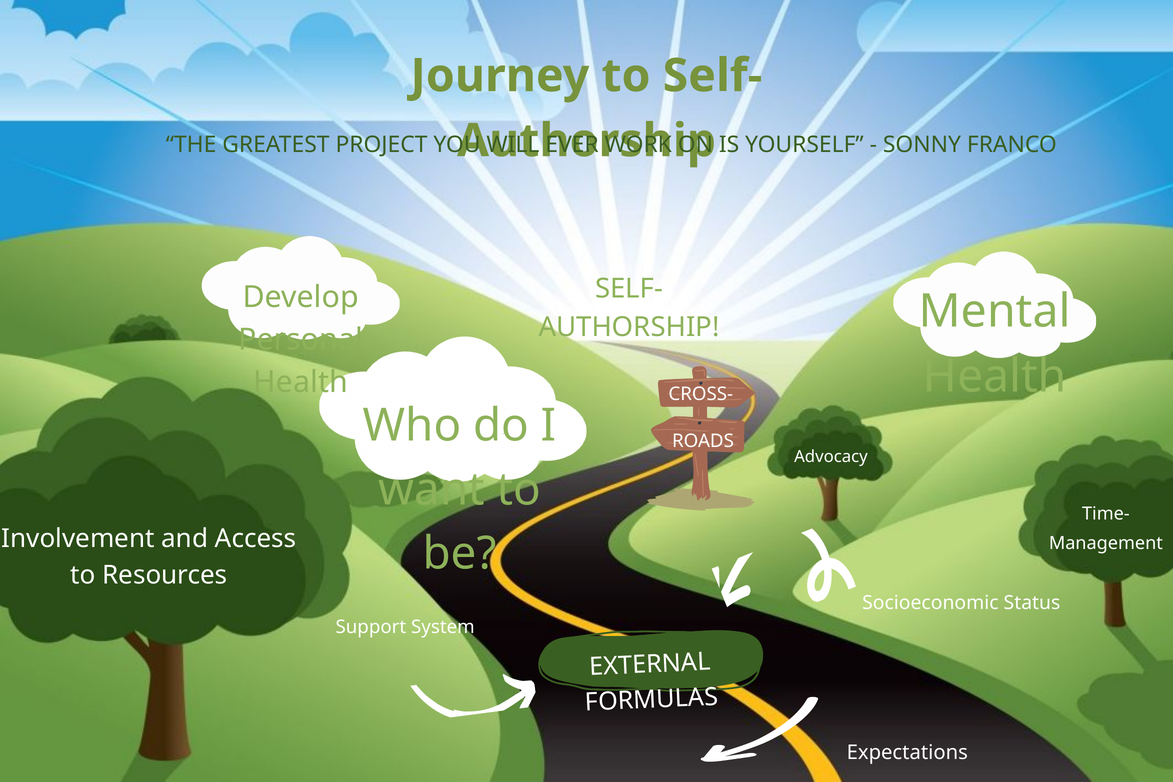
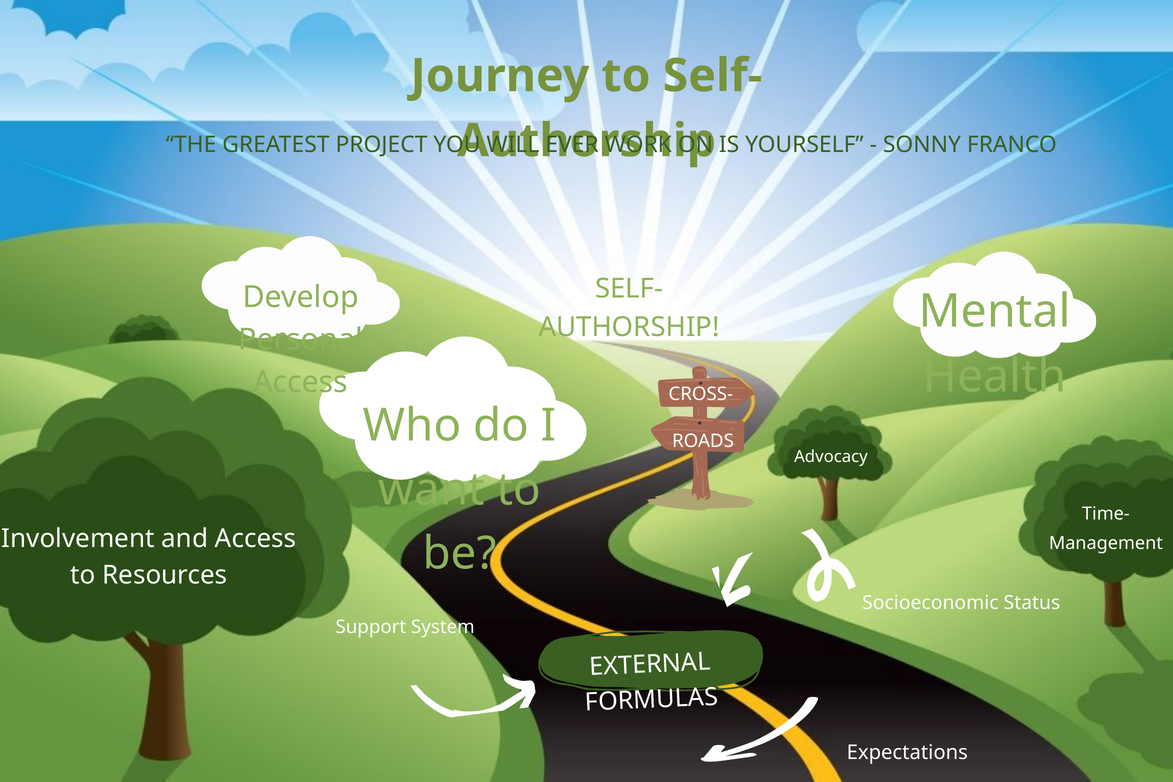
Health at (301, 382): Health -> Access
